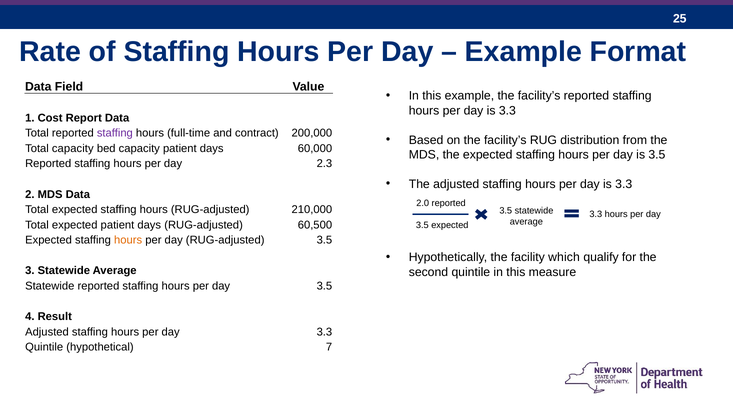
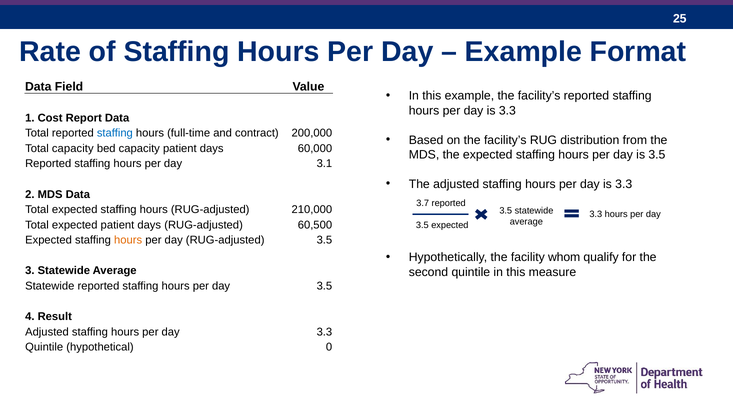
staffing at (115, 133) colour: purple -> blue
2.3: 2.3 -> 3.1
2.0: 2.0 -> 3.7
which: which -> whom
7: 7 -> 0
